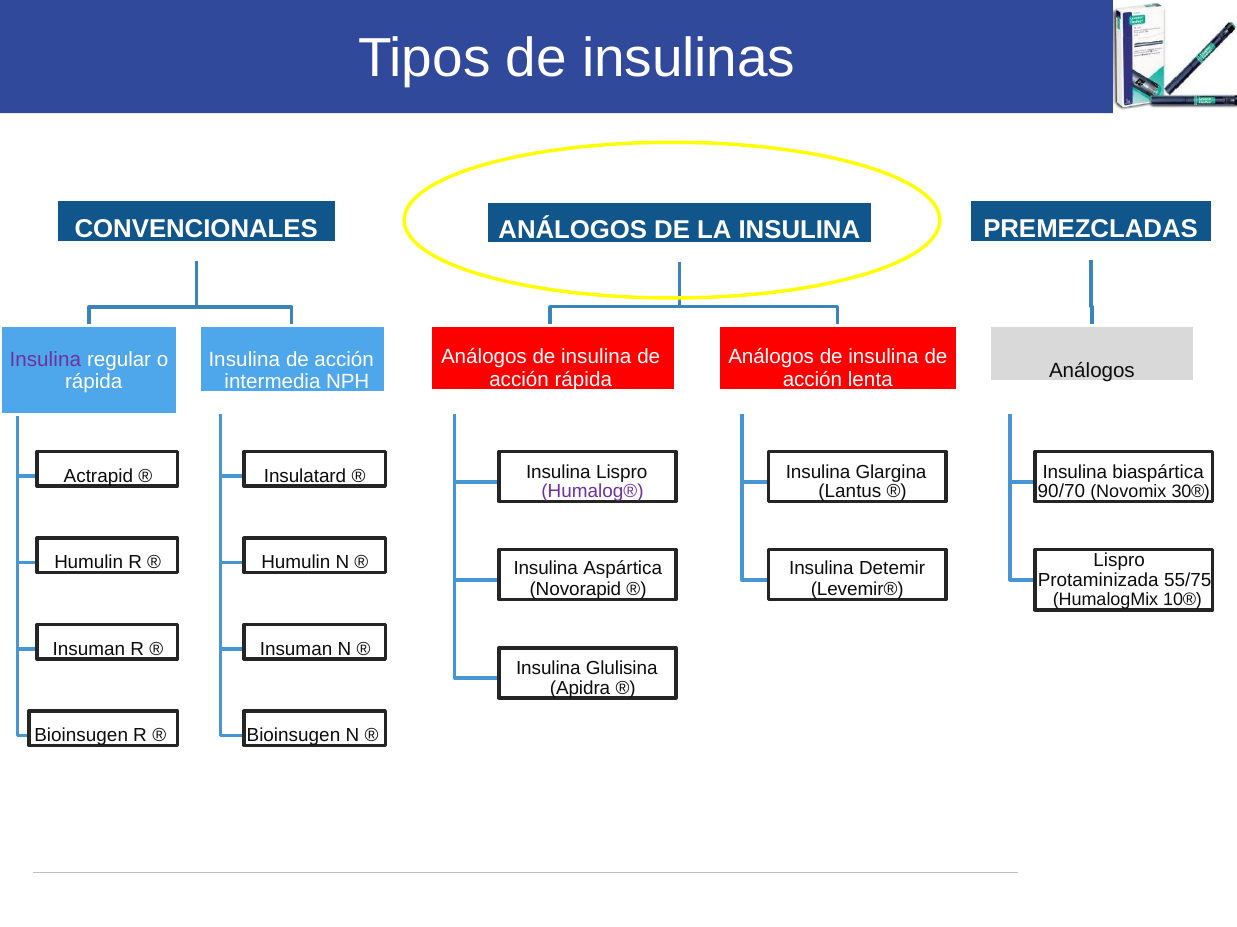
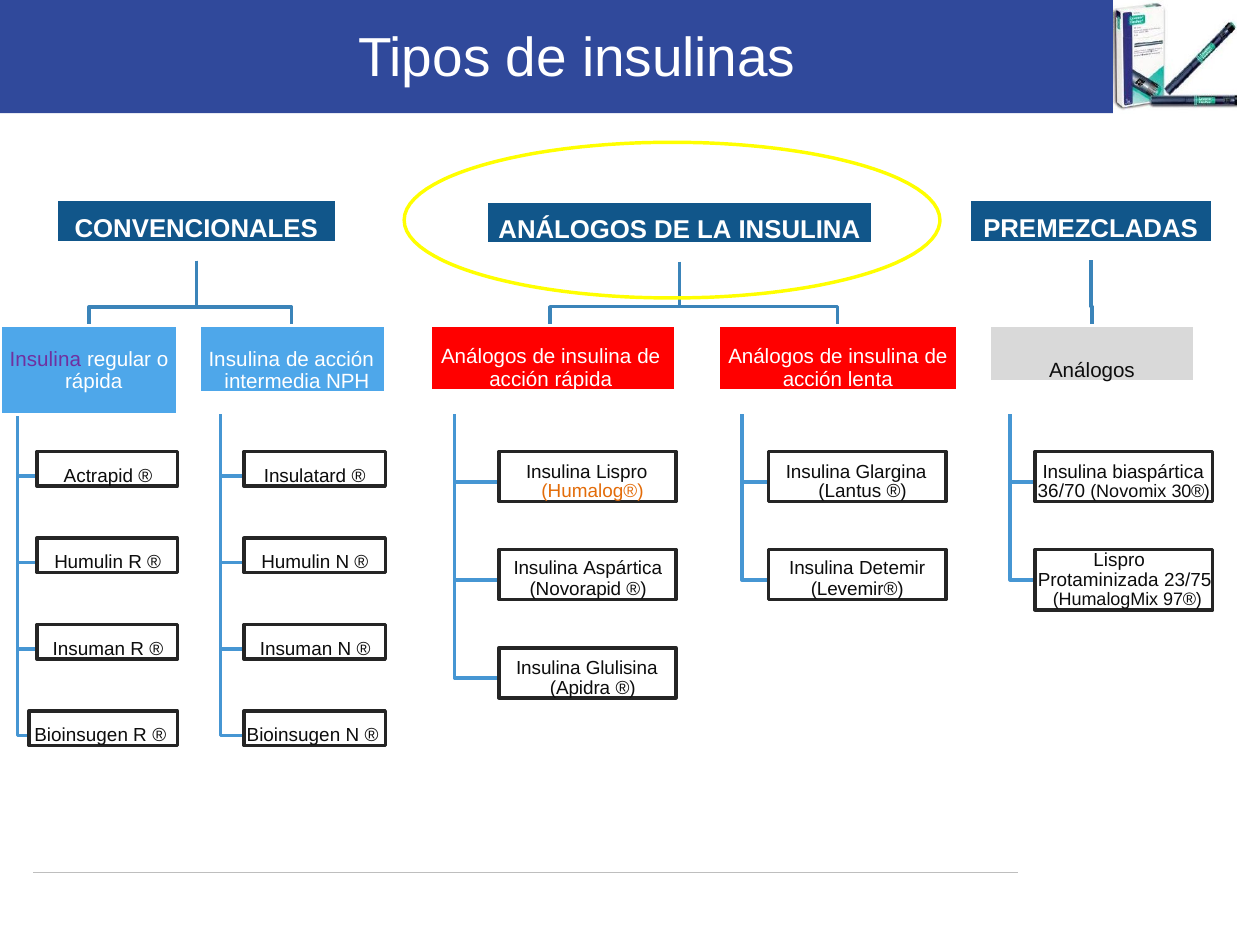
Humalog® colour: purple -> orange
90/70: 90/70 -> 36/70
55/75: 55/75 -> 23/75
10®: 10® -> 97®
